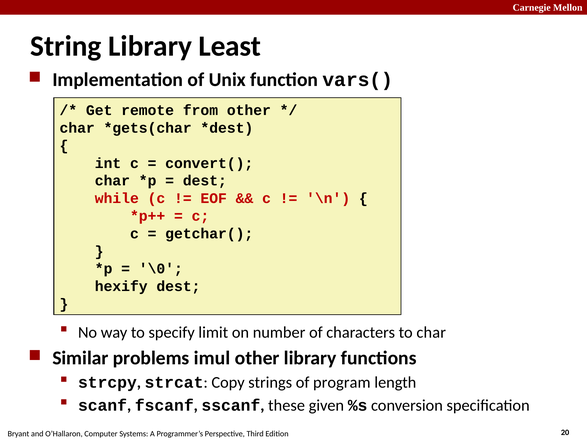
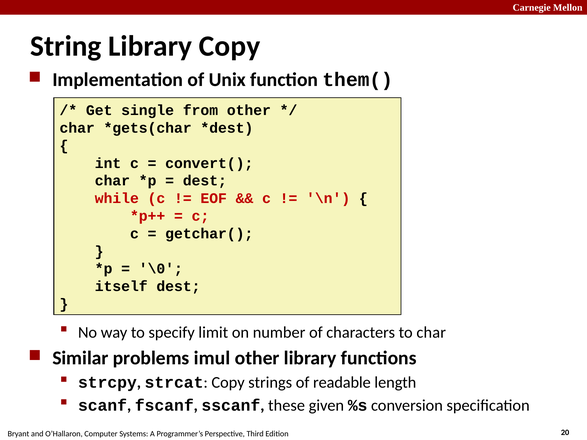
Library Least: Least -> Copy
vars(: vars( -> them(
remote: remote -> single
hexify: hexify -> itself
program: program -> readable
